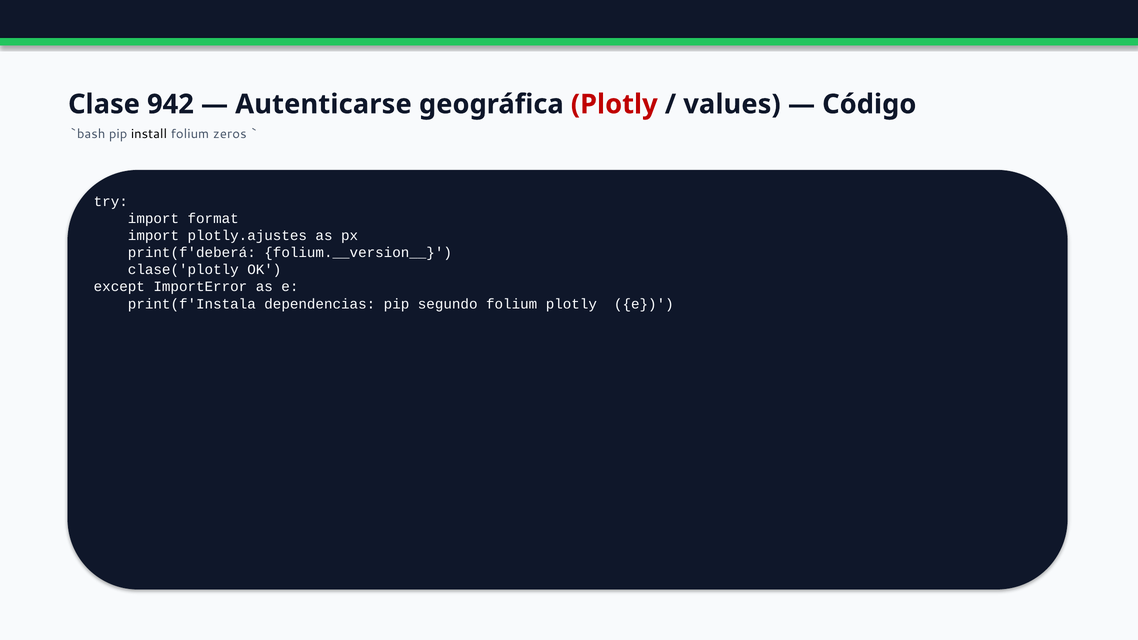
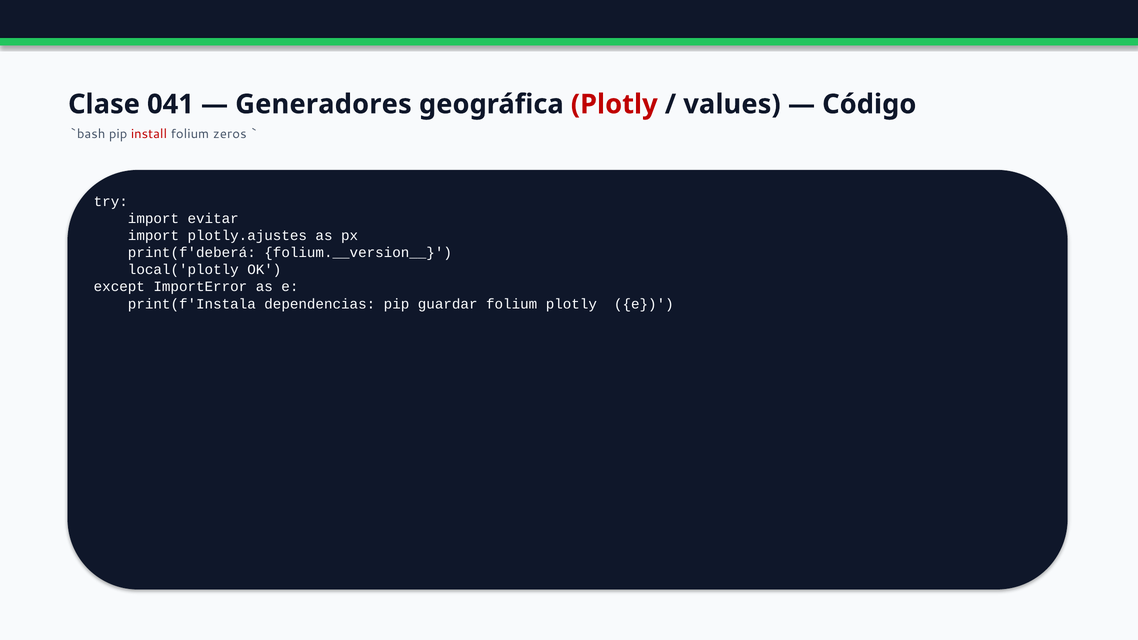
942: 942 -> 041
Autenticarse: Autenticarse -> Generadores
install colour: black -> red
format: format -> evitar
clase('plotly: clase('plotly -> local('plotly
segundo: segundo -> guardar
